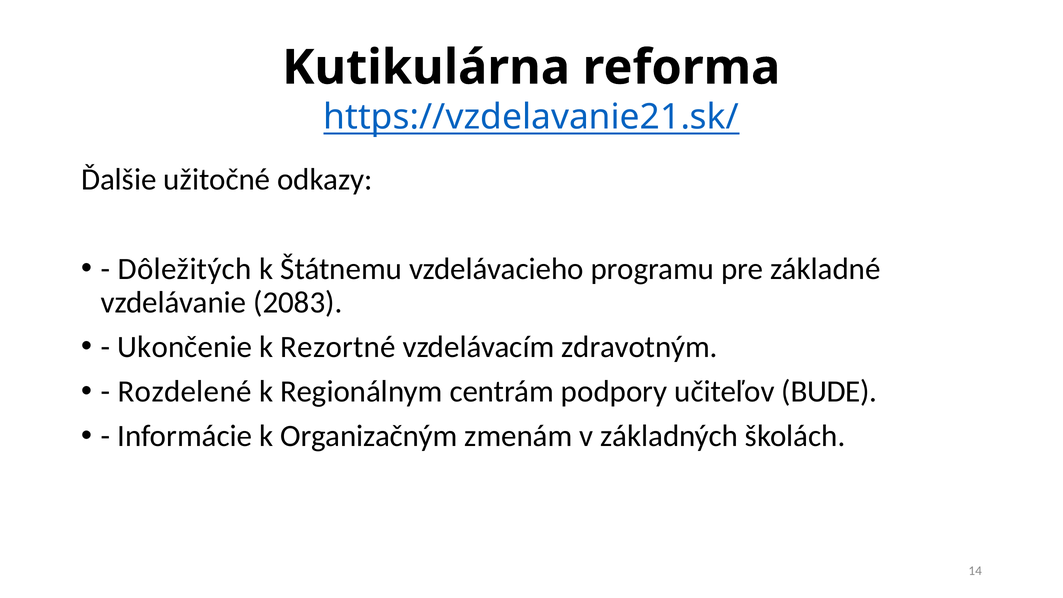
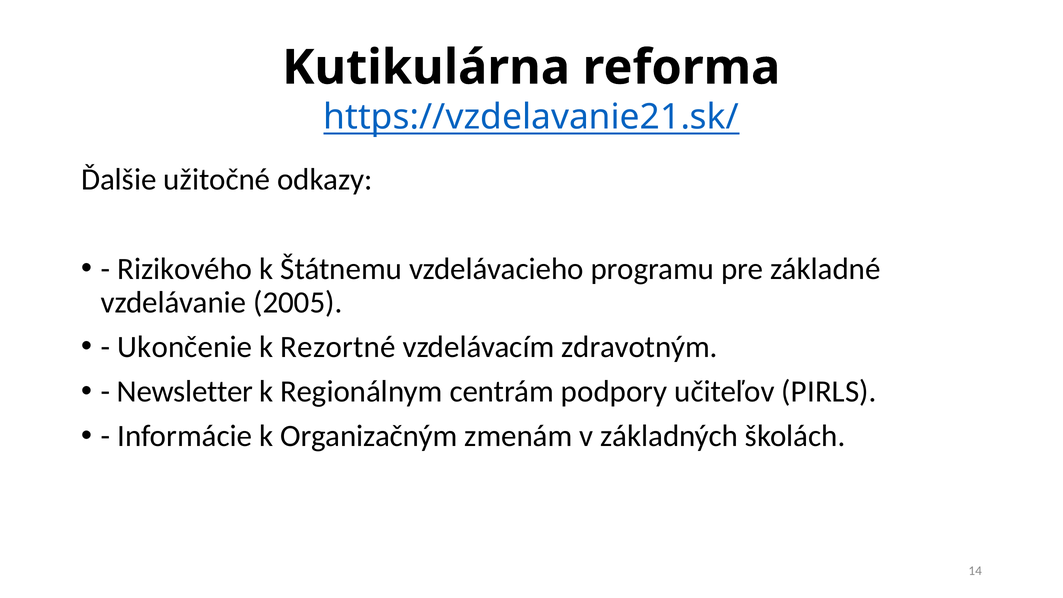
Dôležitých: Dôležitých -> Rizikového
2083: 2083 -> 2005
Rozdelené: Rozdelené -> Newsletter
BUDE: BUDE -> PIRLS
